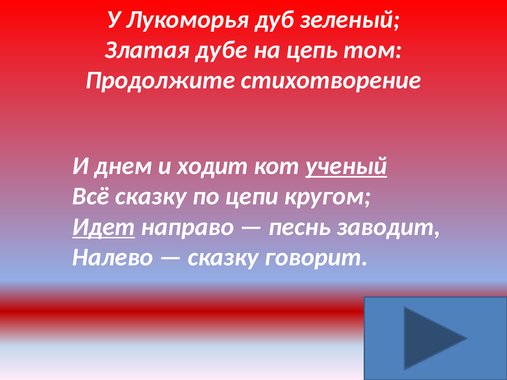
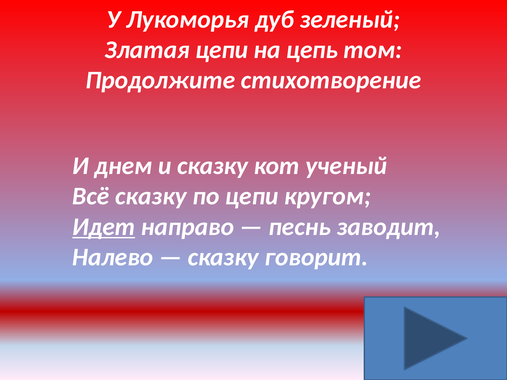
Златая дубе: дубе -> цепи
и ходит: ходит -> сказку
ученый underline: present -> none
